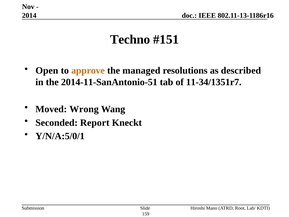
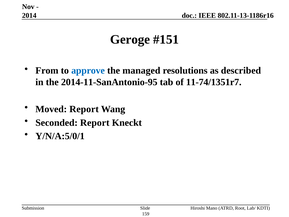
Techno: Techno -> Geroge
Open: Open -> From
approve colour: orange -> blue
2014-11-SanAntonio-51: 2014-11-SanAntonio-51 -> 2014-11-SanAntonio-95
11-34/1351r7: 11-34/1351r7 -> 11-74/1351r7
Moved Wrong: Wrong -> Report
